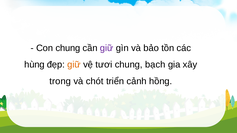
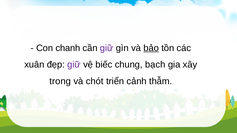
Con chung: chung -> chanh
bảo underline: none -> present
hùng: hùng -> xuân
giữ at (74, 65) colour: orange -> purple
tươi: tươi -> biếc
hồng: hồng -> thẫm
